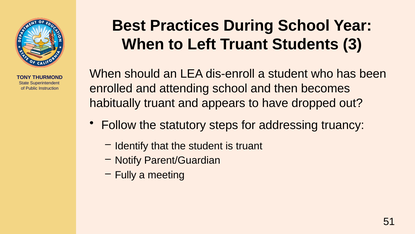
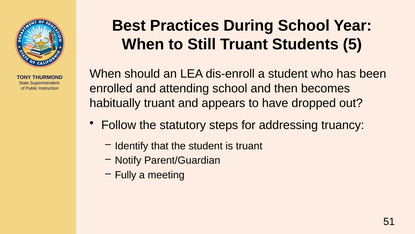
Left: Left -> Still
3: 3 -> 5
